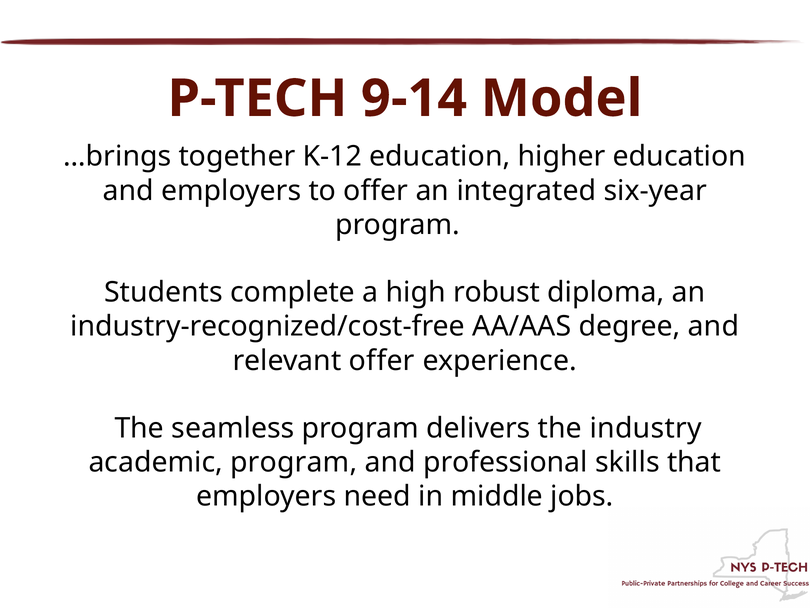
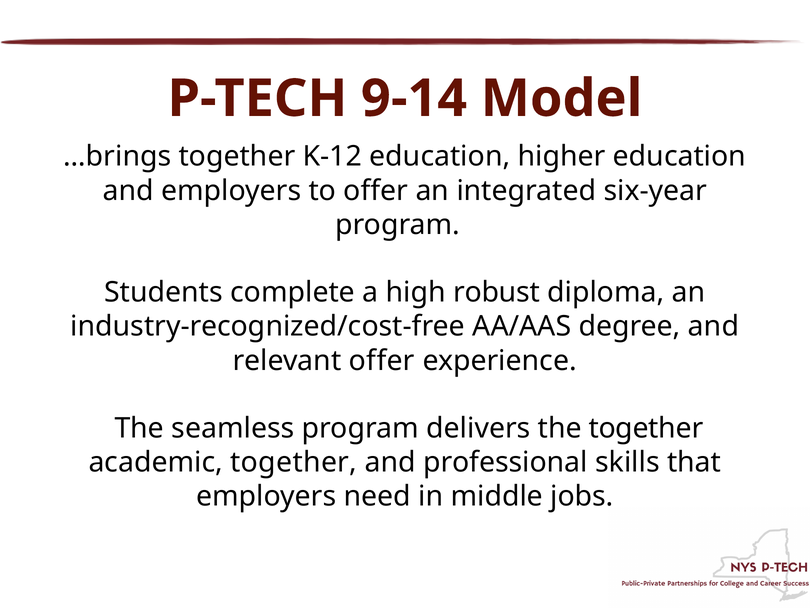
the industry: industry -> together
academic program: program -> together
